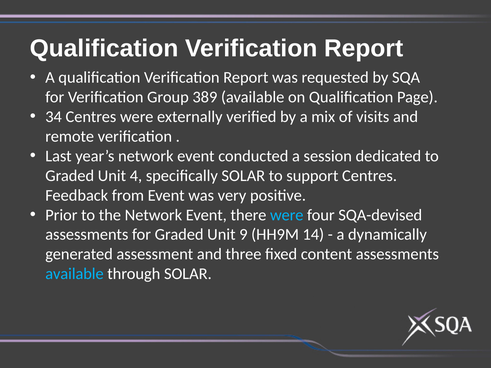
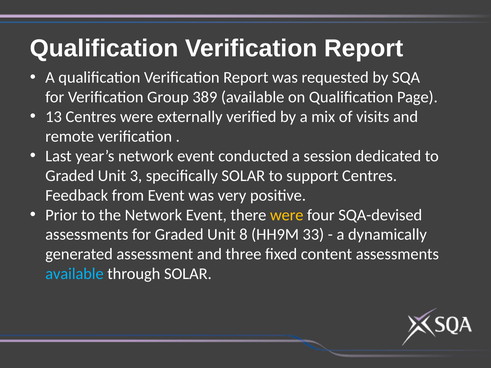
34: 34 -> 13
4: 4 -> 3
were at (287, 215) colour: light blue -> yellow
9: 9 -> 8
14: 14 -> 33
